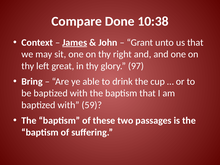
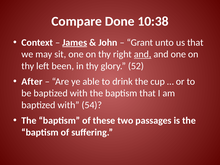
and at (143, 54) underline: none -> present
great: great -> been
97: 97 -> 52
Bring: Bring -> After
59: 59 -> 54
